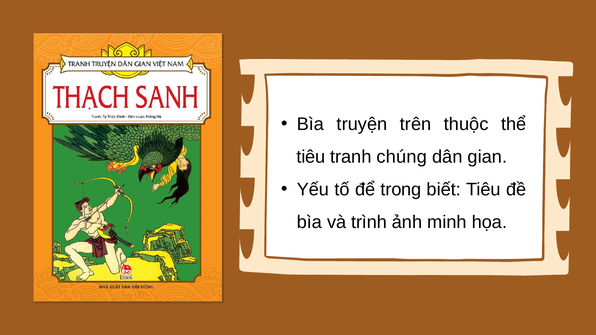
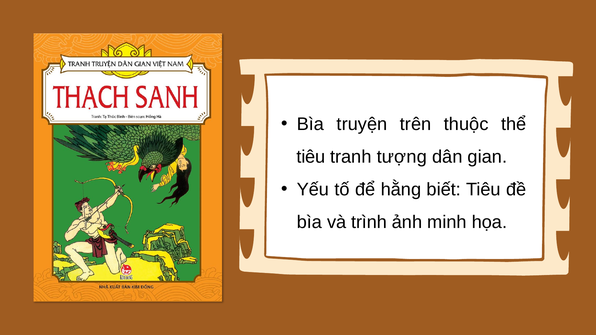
chúng: chúng -> tượng
trong: trong -> hằng
